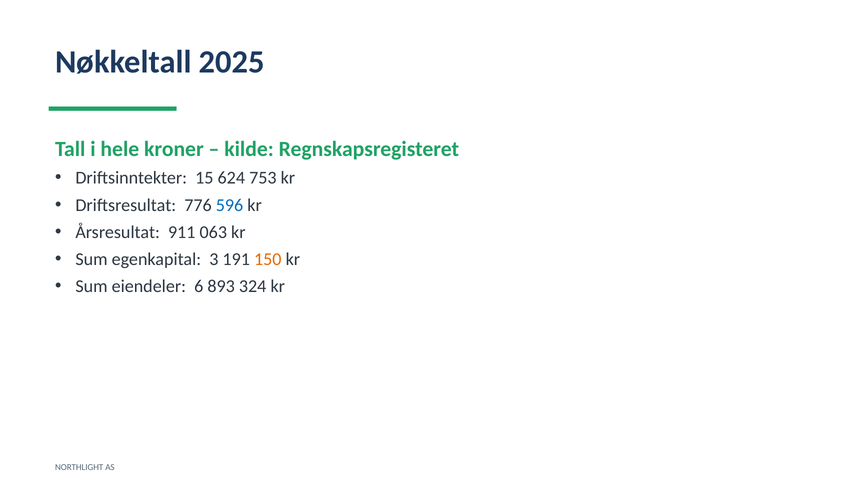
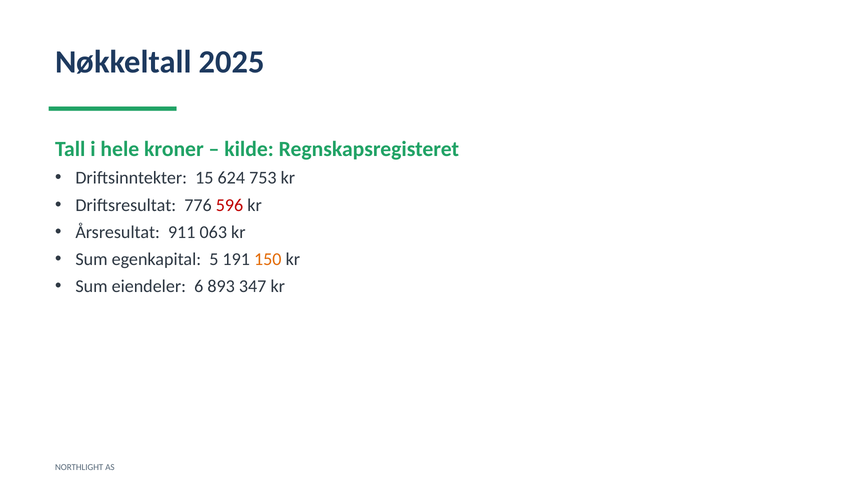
596 colour: blue -> red
3: 3 -> 5
324: 324 -> 347
